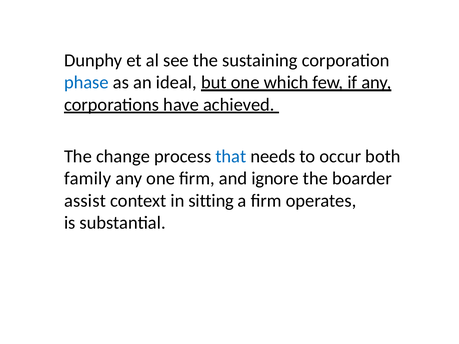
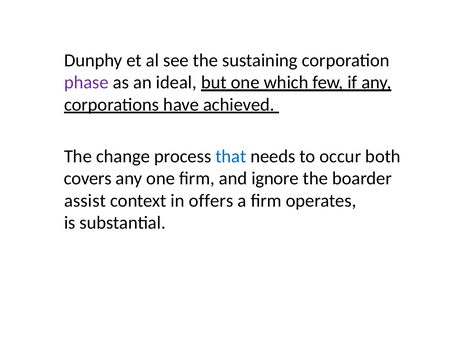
phase colour: blue -> purple
family: family -> covers
sitting: sitting -> offers
